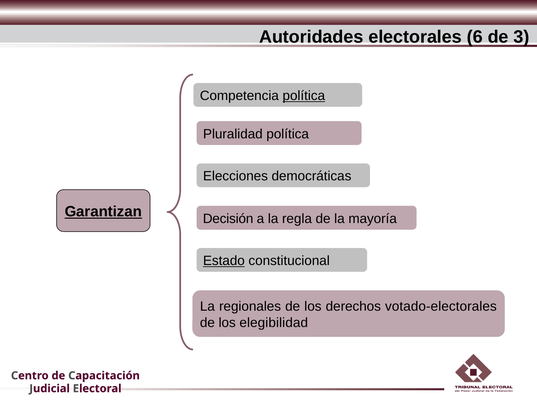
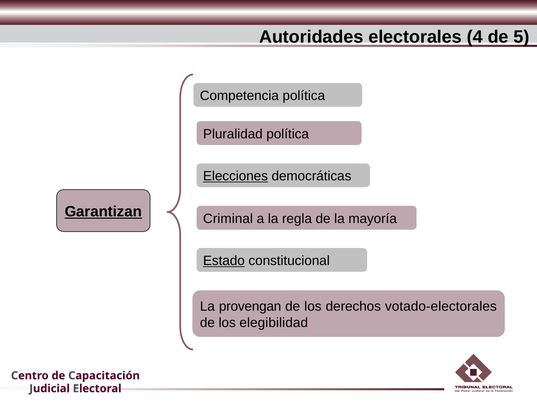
6: 6 -> 4
3: 3 -> 5
política at (304, 96) underline: present -> none
Elecciones underline: none -> present
Decisión: Decisión -> Criminal
regionales: regionales -> provengan
